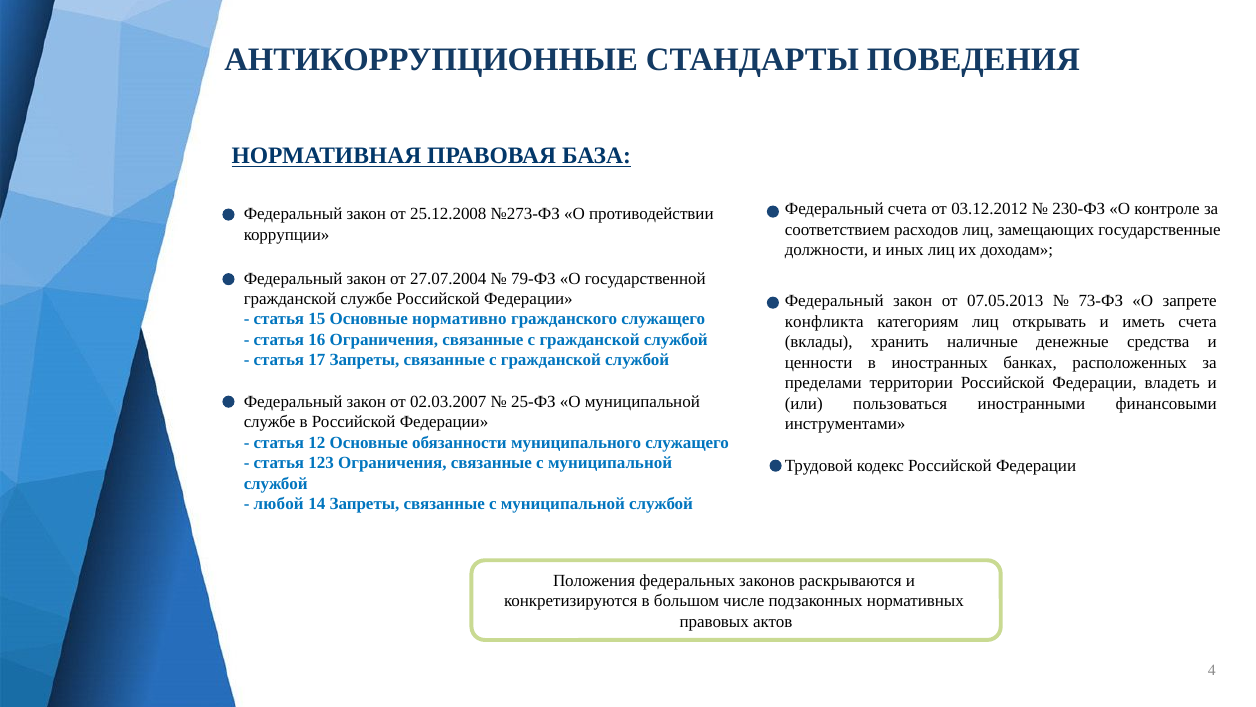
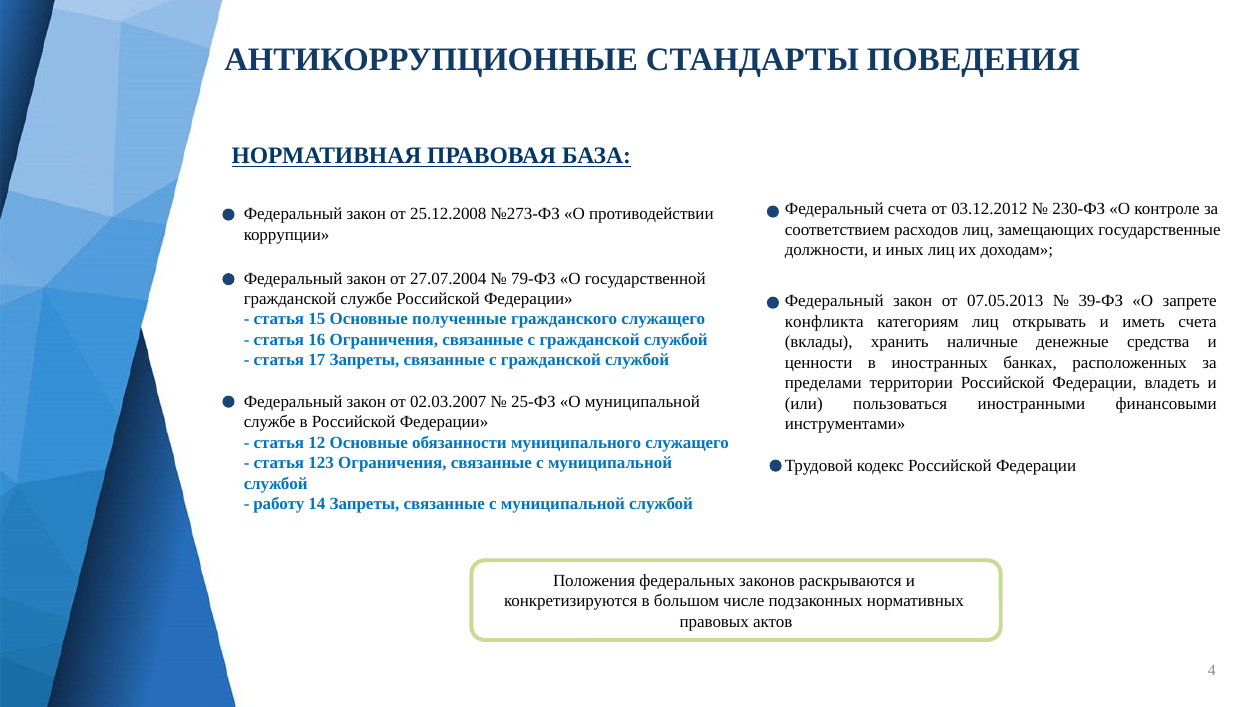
73-ФЗ: 73-ФЗ -> 39-ФЗ
нормативно: нормативно -> полученные
любой: любой -> работу
